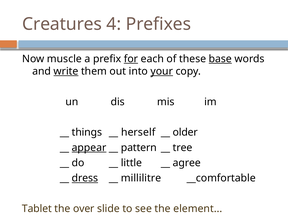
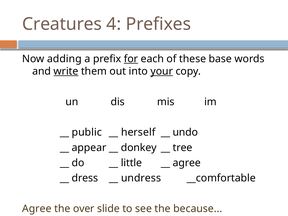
muscle: muscle -> adding
base underline: present -> none
things: things -> public
older: older -> undo
appear underline: present -> none
pattern: pattern -> donkey
dress underline: present -> none
millilitre: millilitre -> undress
Tablet at (37, 209): Tablet -> Agree
element: element -> because
